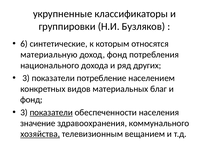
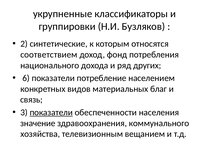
6: 6 -> 2
материальную: материальную -> соответствием
3 at (26, 78): 3 -> 6
фонд at (31, 100): фонд -> связь
хозяйства underline: present -> none
